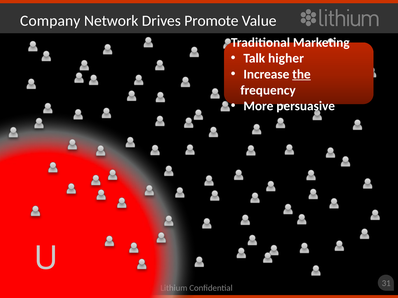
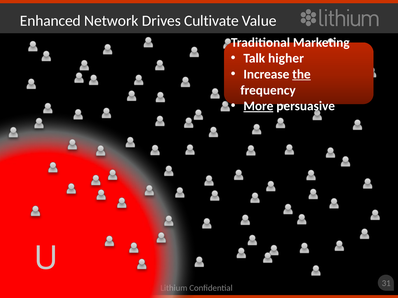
Company: Company -> Enhanced
Promote: Promote -> Cultivate
More underline: none -> present
